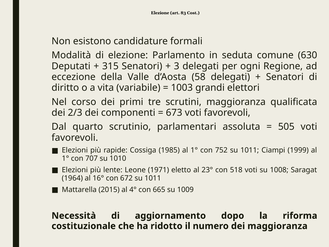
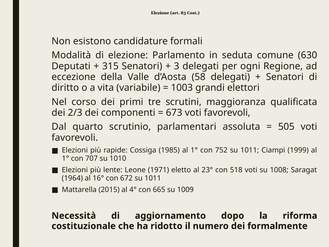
dei maggioranza: maggioranza -> formalmente
